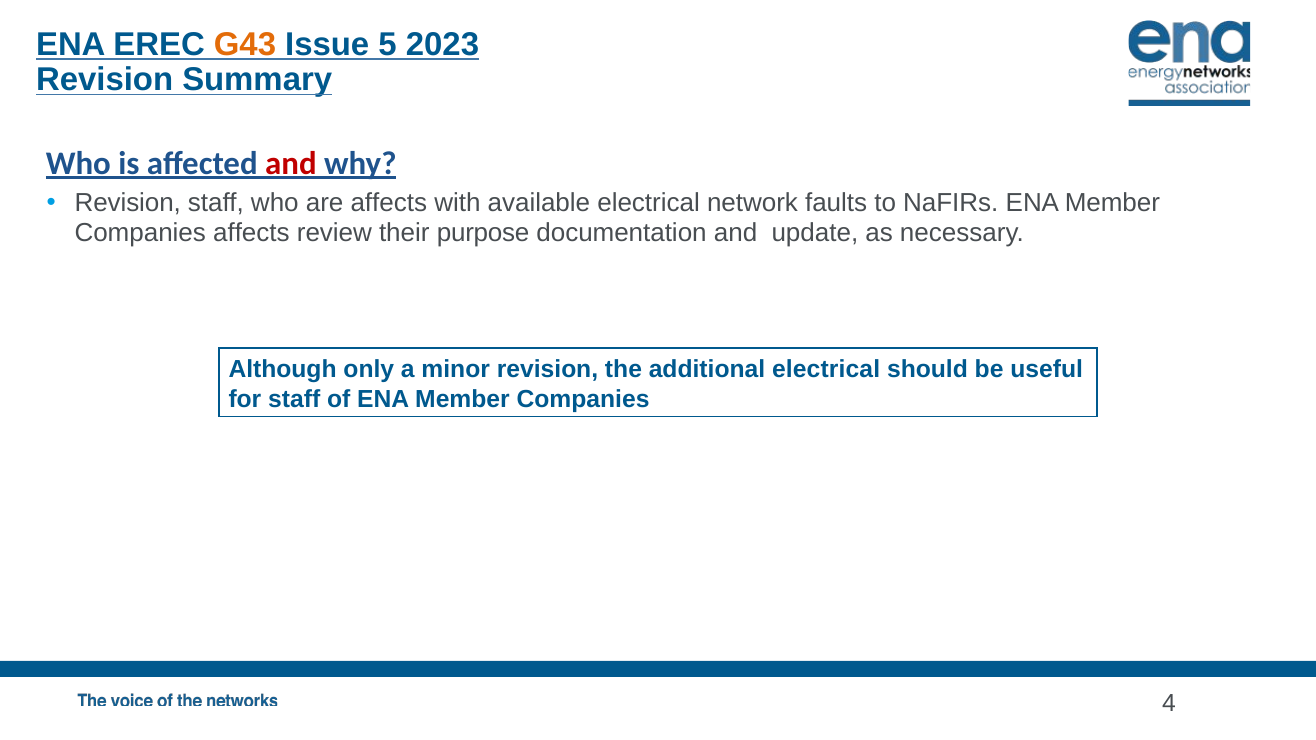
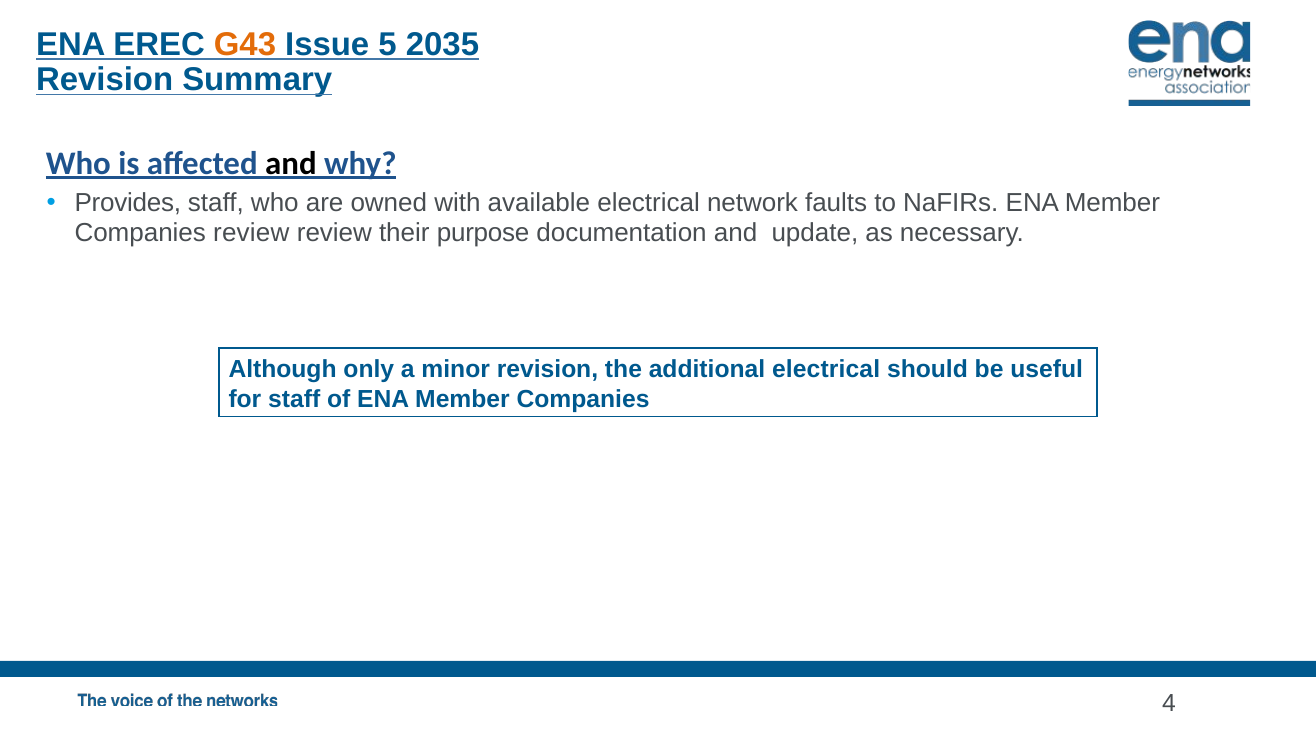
2023: 2023 -> 2035
and at (291, 164) colour: red -> black
Revision at (128, 203): Revision -> Provides
are affects: affects -> owned
Companies affects: affects -> review
